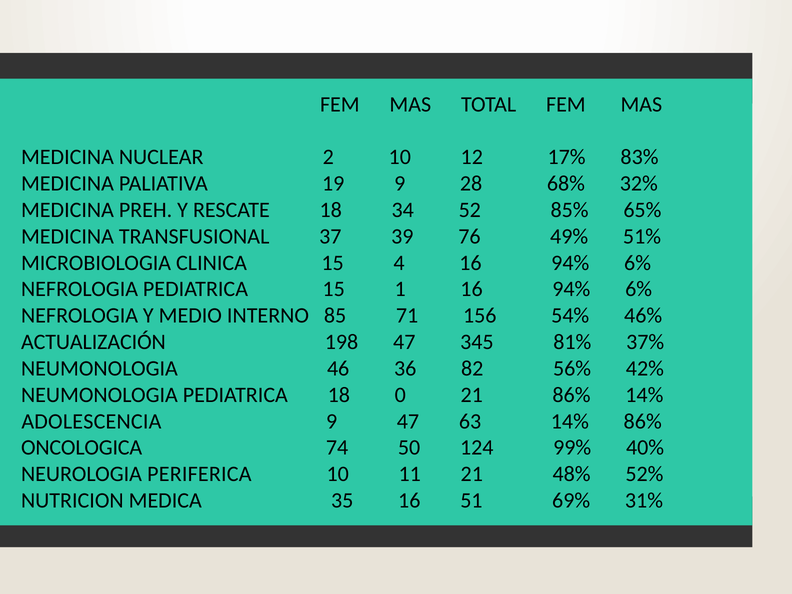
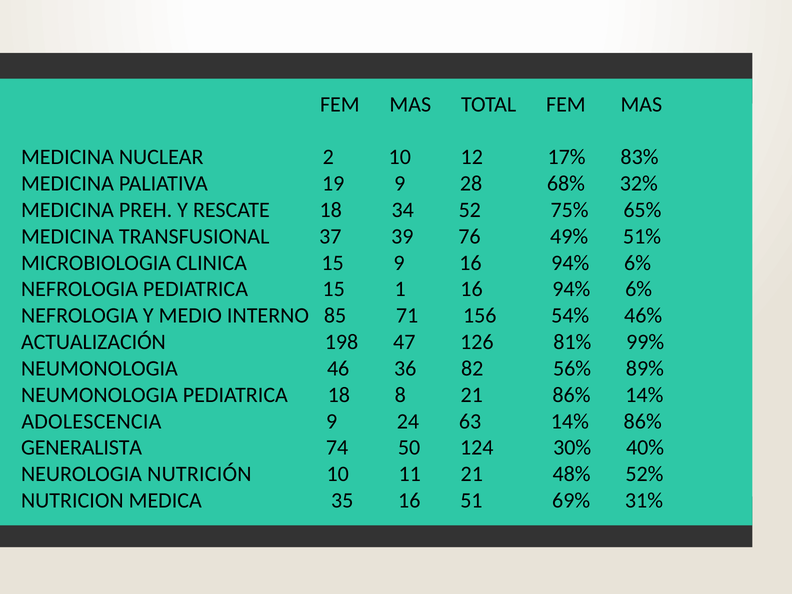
85%: 85% -> 75%
15 4: 4 -> 9
345: 345 -> 126
37%: 37% -> 99%
42%: 42% -> 89%
0: 0 -> 8
9 47: 47 -> 24
ONCOLOGICA: ONCOLOGICA -> GENERALISTA
99%: 99% -> 30%
PERIFERICA: PERIFERICA -> NUTRICIÓN
